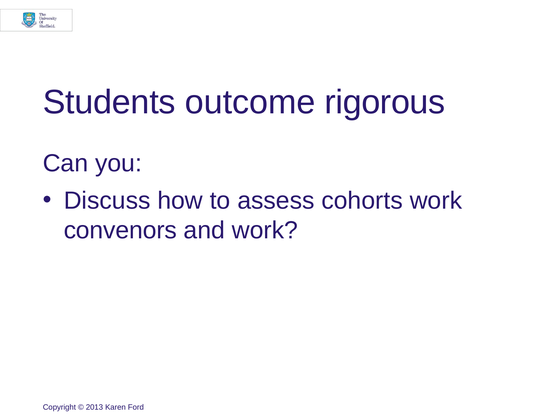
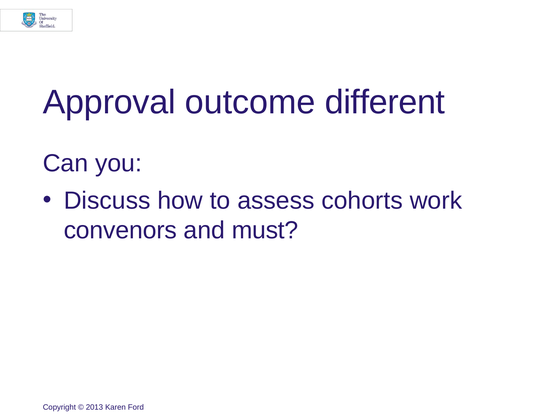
Students: Students -> Approval
rigorous: rigorous -> different
and work: work -> must
